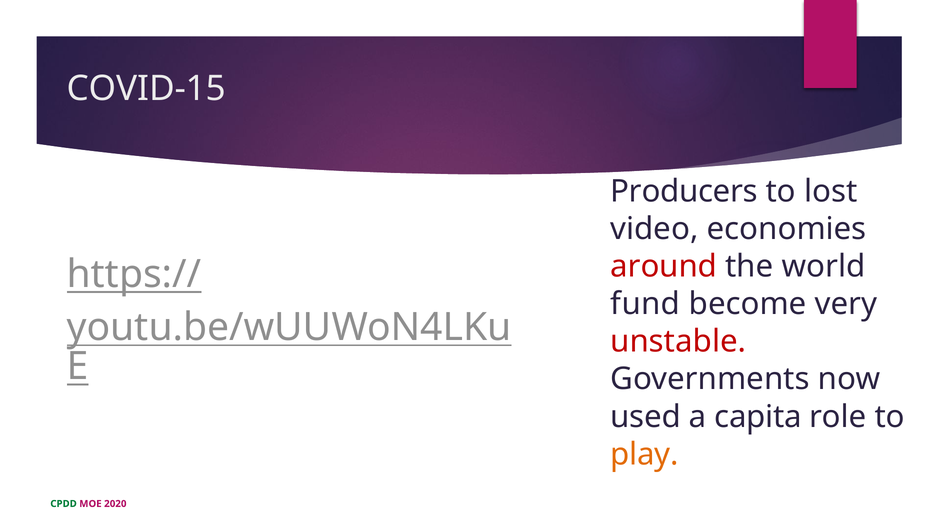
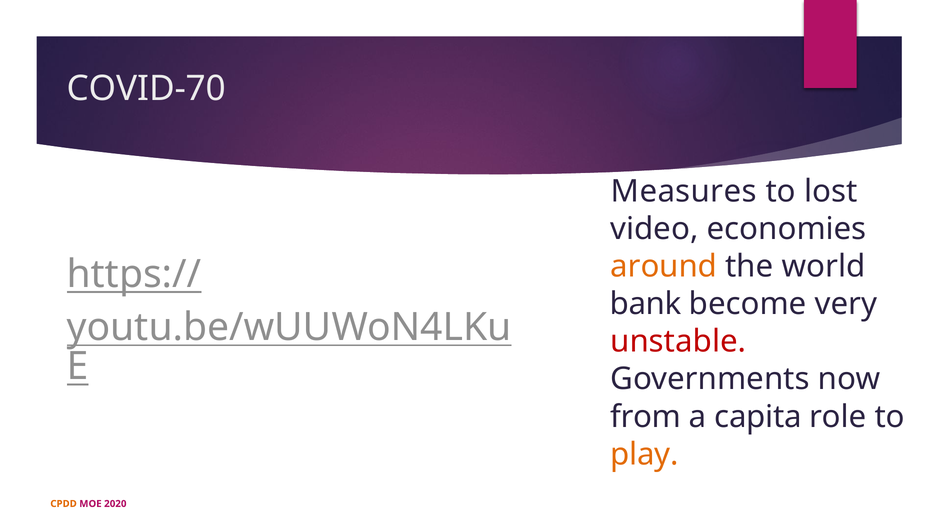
COVID-15: COVID-15 -> COVID-70
Producers: Producers -> Measures
around colour: red -> orange
fund: fund -> bank
used: used -> from
CPDD colour: green -> orange
